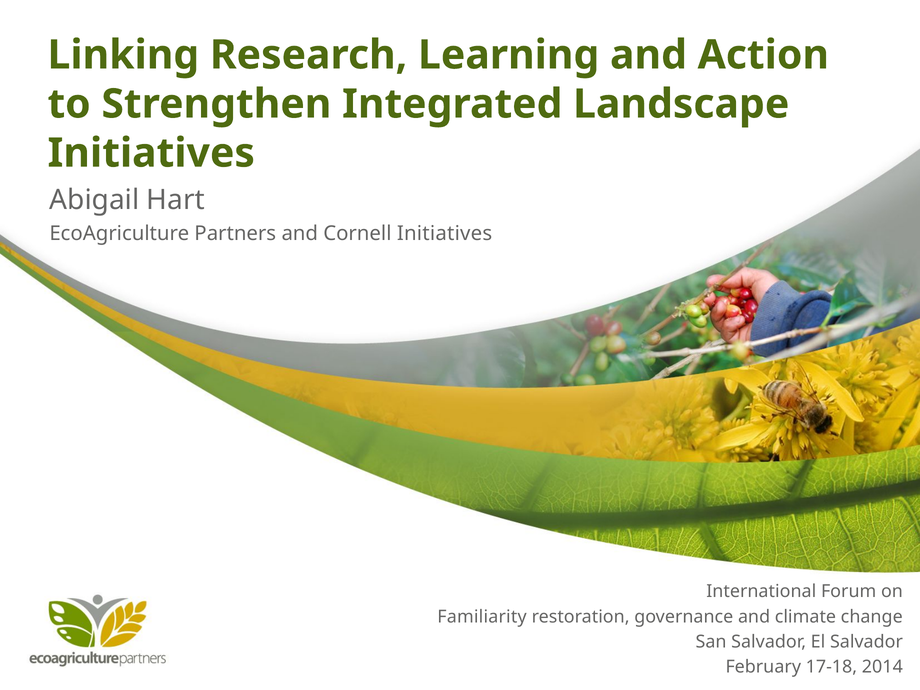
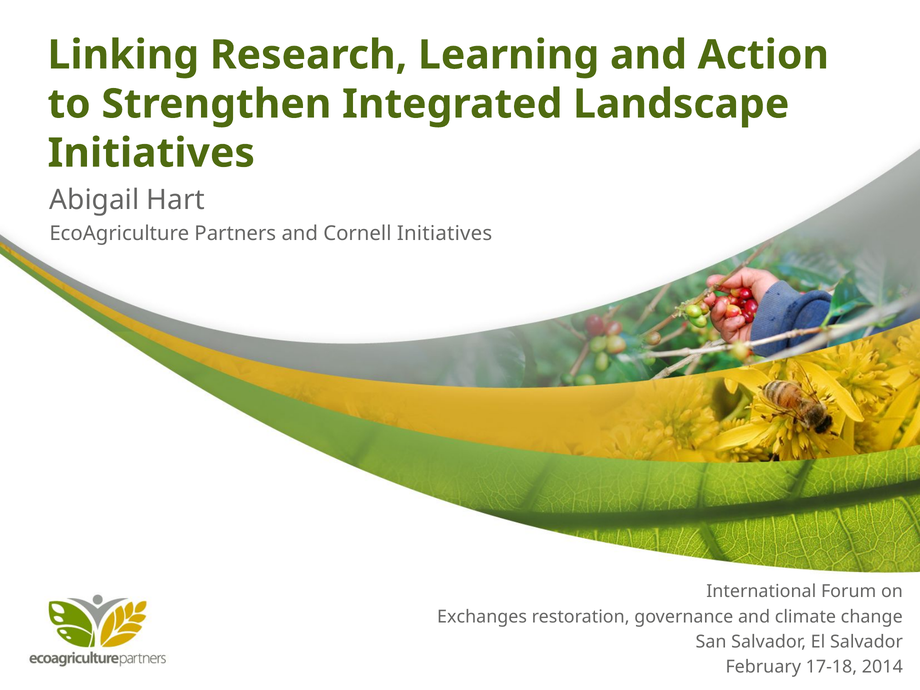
Familiarity: Familiarity -> Exchanges
